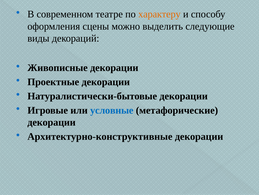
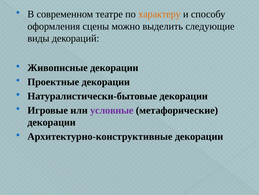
условные colour: blue -> purple
